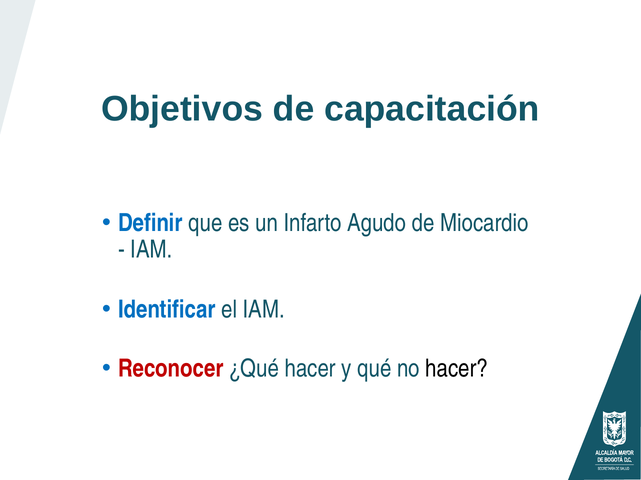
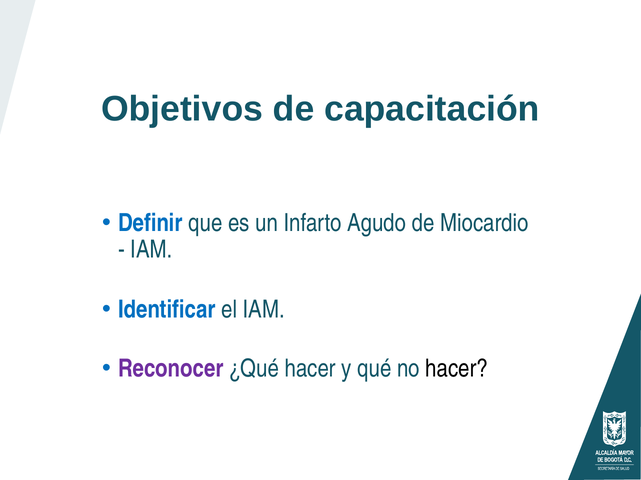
Reconocer colour: red -> purple
